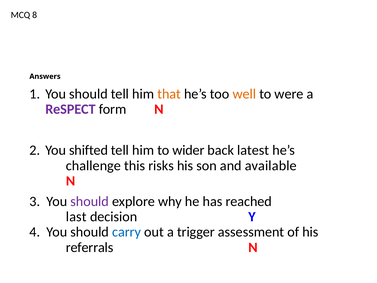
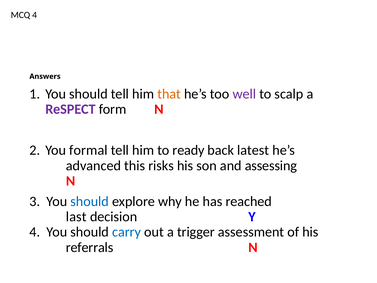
MCQ 8: 8 -> 4
well colour: orange -> purple
were: were -> scalp
shifted: shifted -> formal
wider: wider -> ready
challenge: challenge -> advanced
available: available -> assessing
should at (90, 201) colour: purple -> blue
